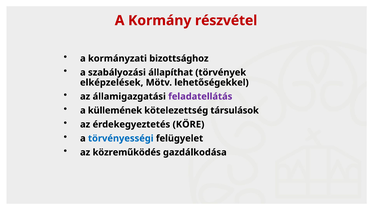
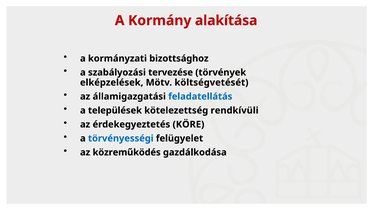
részvétel: részvétel -> alakítása
állapíthat: állapíthat -> tervezése
lehetőségekkel: lehetőségekkel -> költségvetését
feladatellátás colour: purple -> blue
küllemének: küllemének -> települések
társulások: társulások -> rendkívüli
